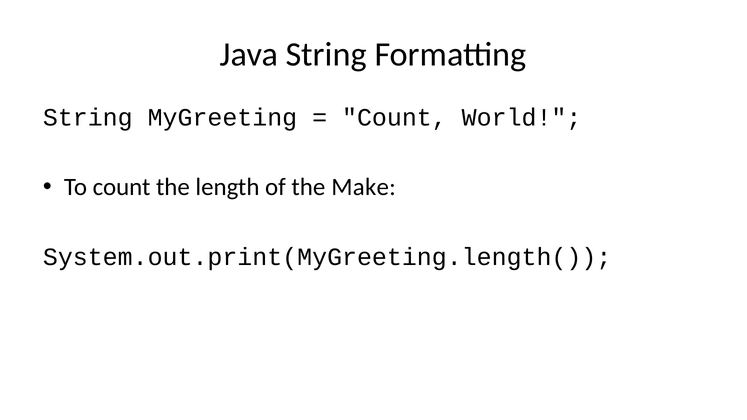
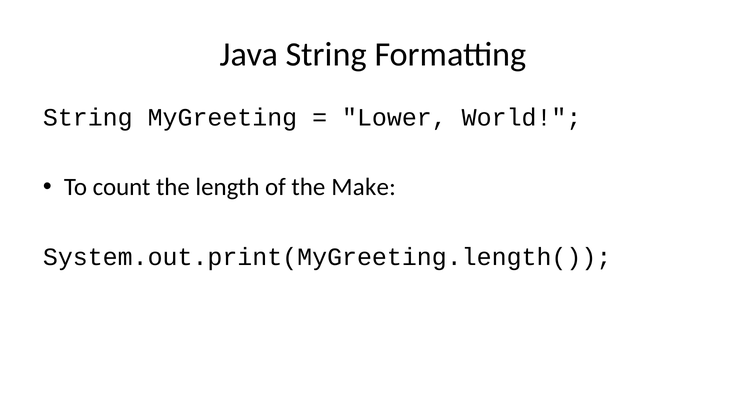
Count at (394, 118): Count -> Lower
